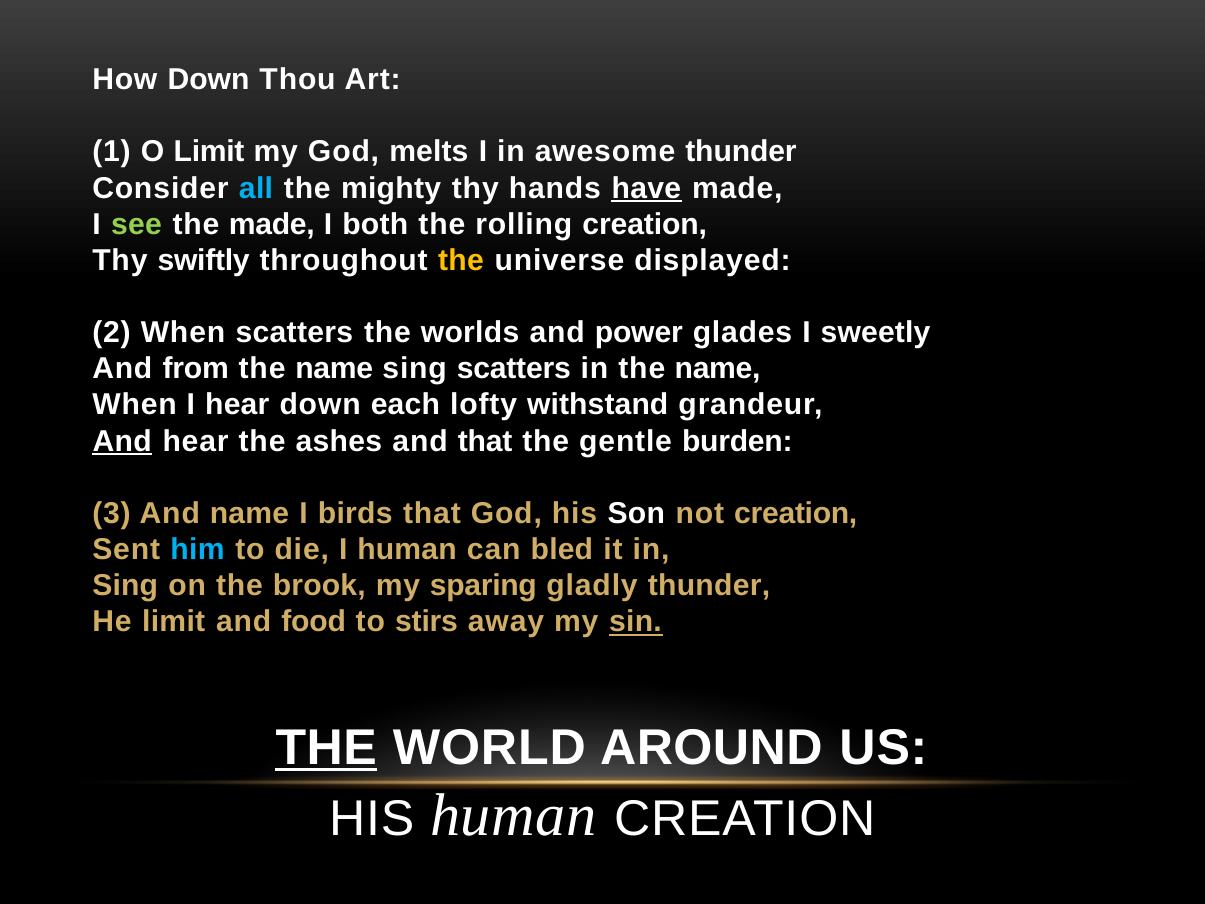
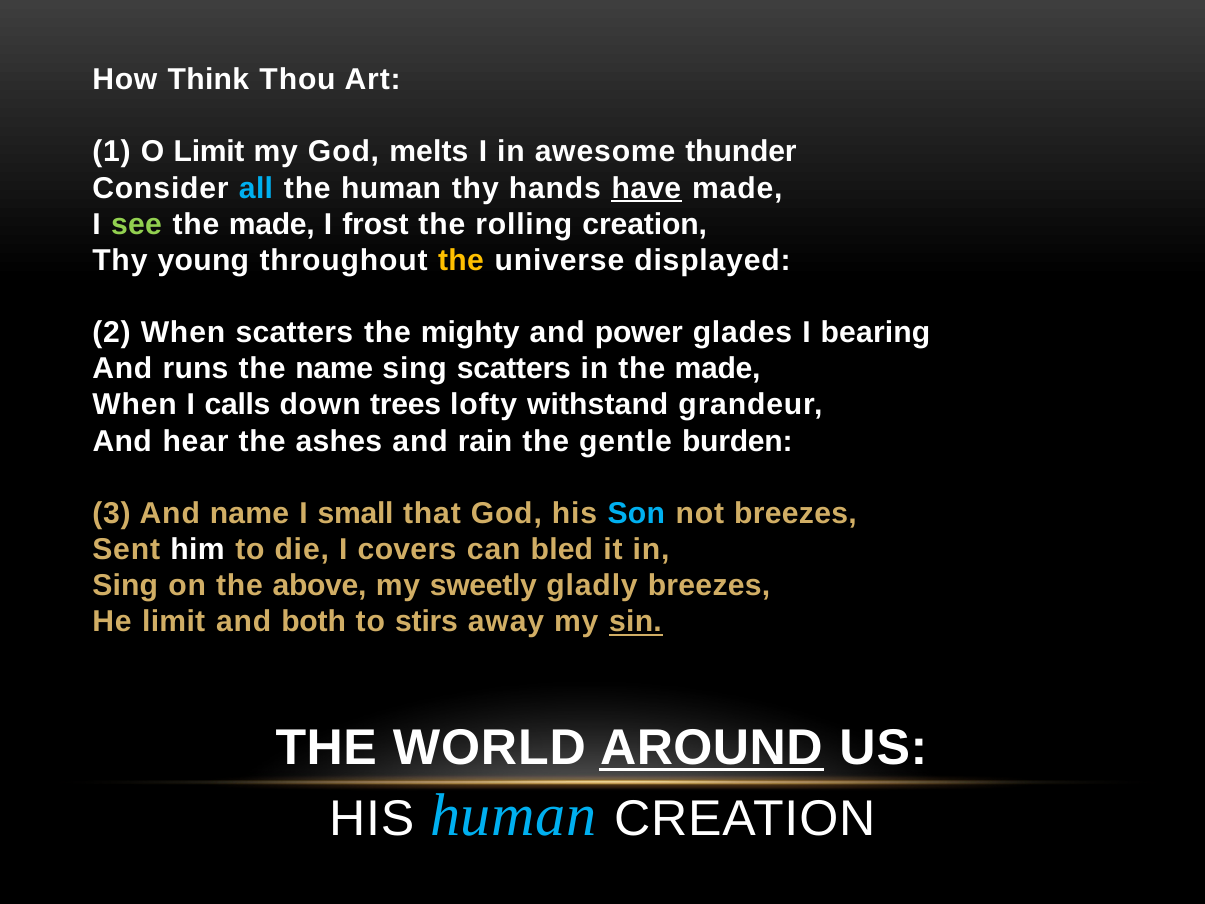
How Down: Down -> Think
the mighty: mighty -> human
both: both -> frost
swiftly: swiftly -> young
worlds: worlds -> mighty
sweetly: sweetly -> bearing
from: from -> runs
in the name: name -> made
I hear: hear -> calls
each: each -> trees
And at (122, 441) underline: present -> none
and that: that -> rain
birds: birds -> small
Son colour: white -> light blue
not creation: creation -> breezes
him colour: light blue -> white
I human: human -> covers
brook: brook -> above
sparing: sparing -> sweetly
gladly thunder: thunder -> breezes
food: food -> both
THE at (326, 748) underline: present -> none
AROUND underline: none -> present
human at (513, 815) colour: white -> light blue
